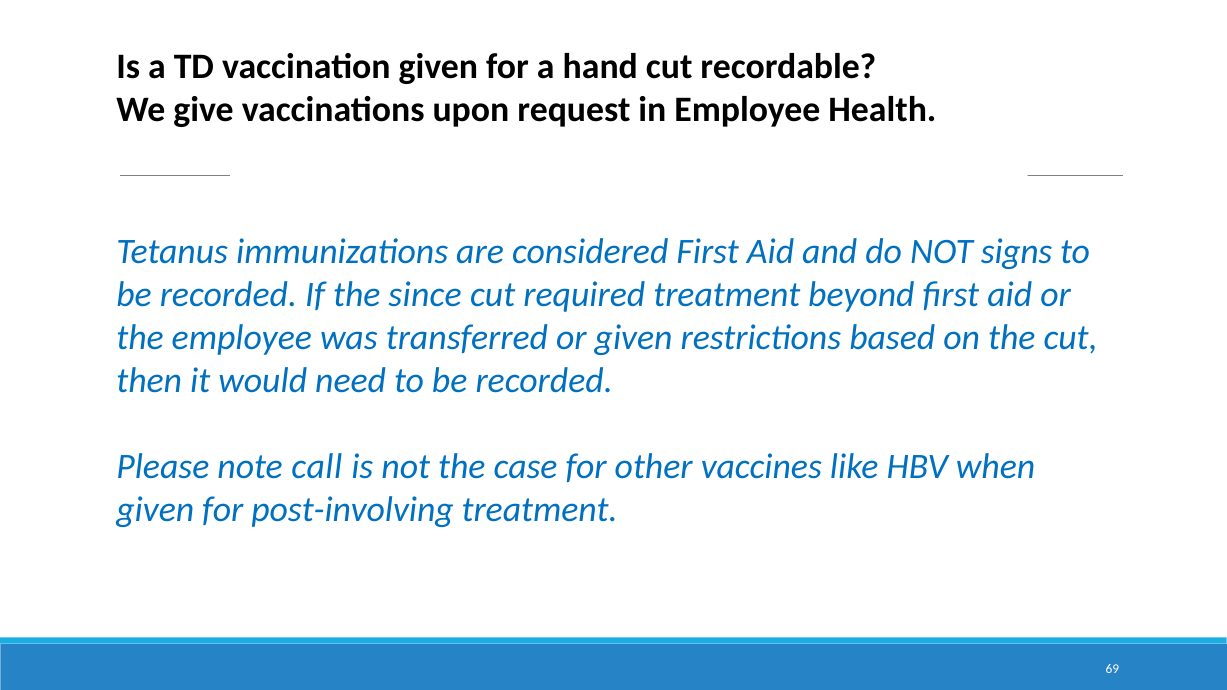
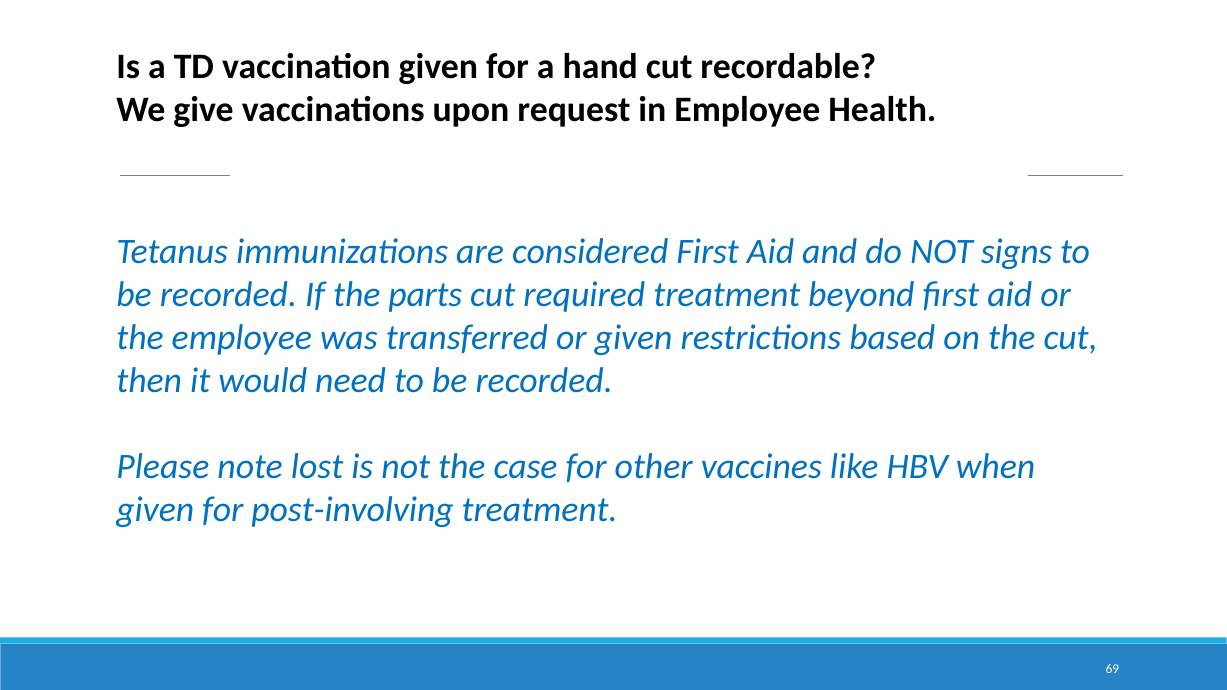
since: since -> parts
call: call -> lost
